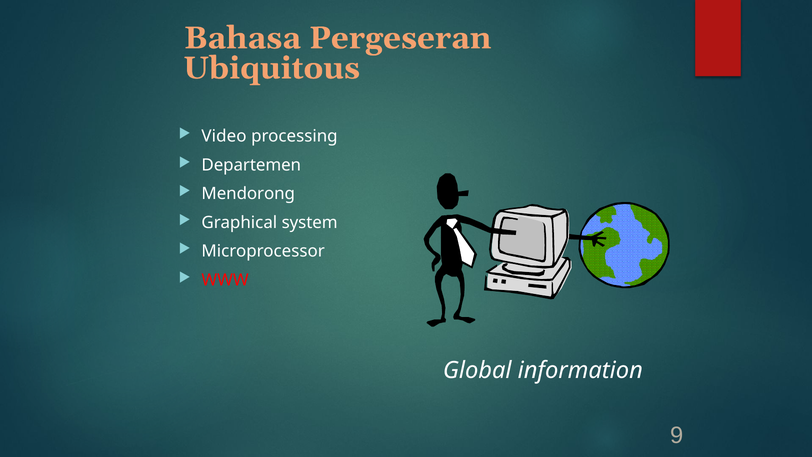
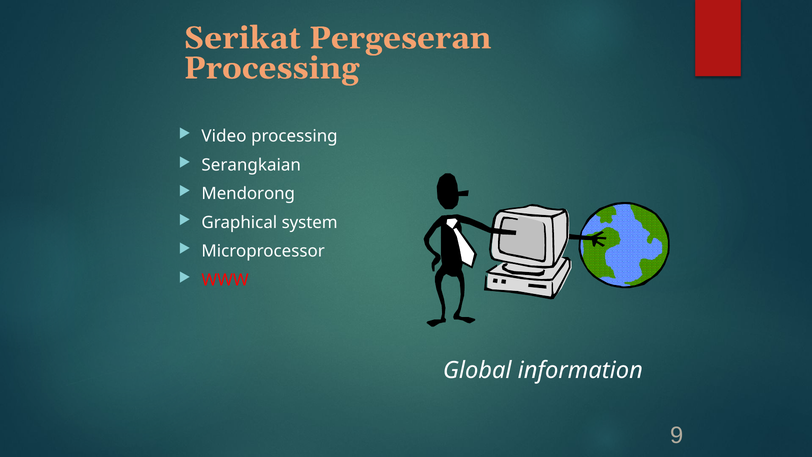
Bahasa: Bahasa -> Serikat
Ubiquitous at (272, 68): Ubiquitous -> Processing
Departemen: Departemen -> Serangkaian
